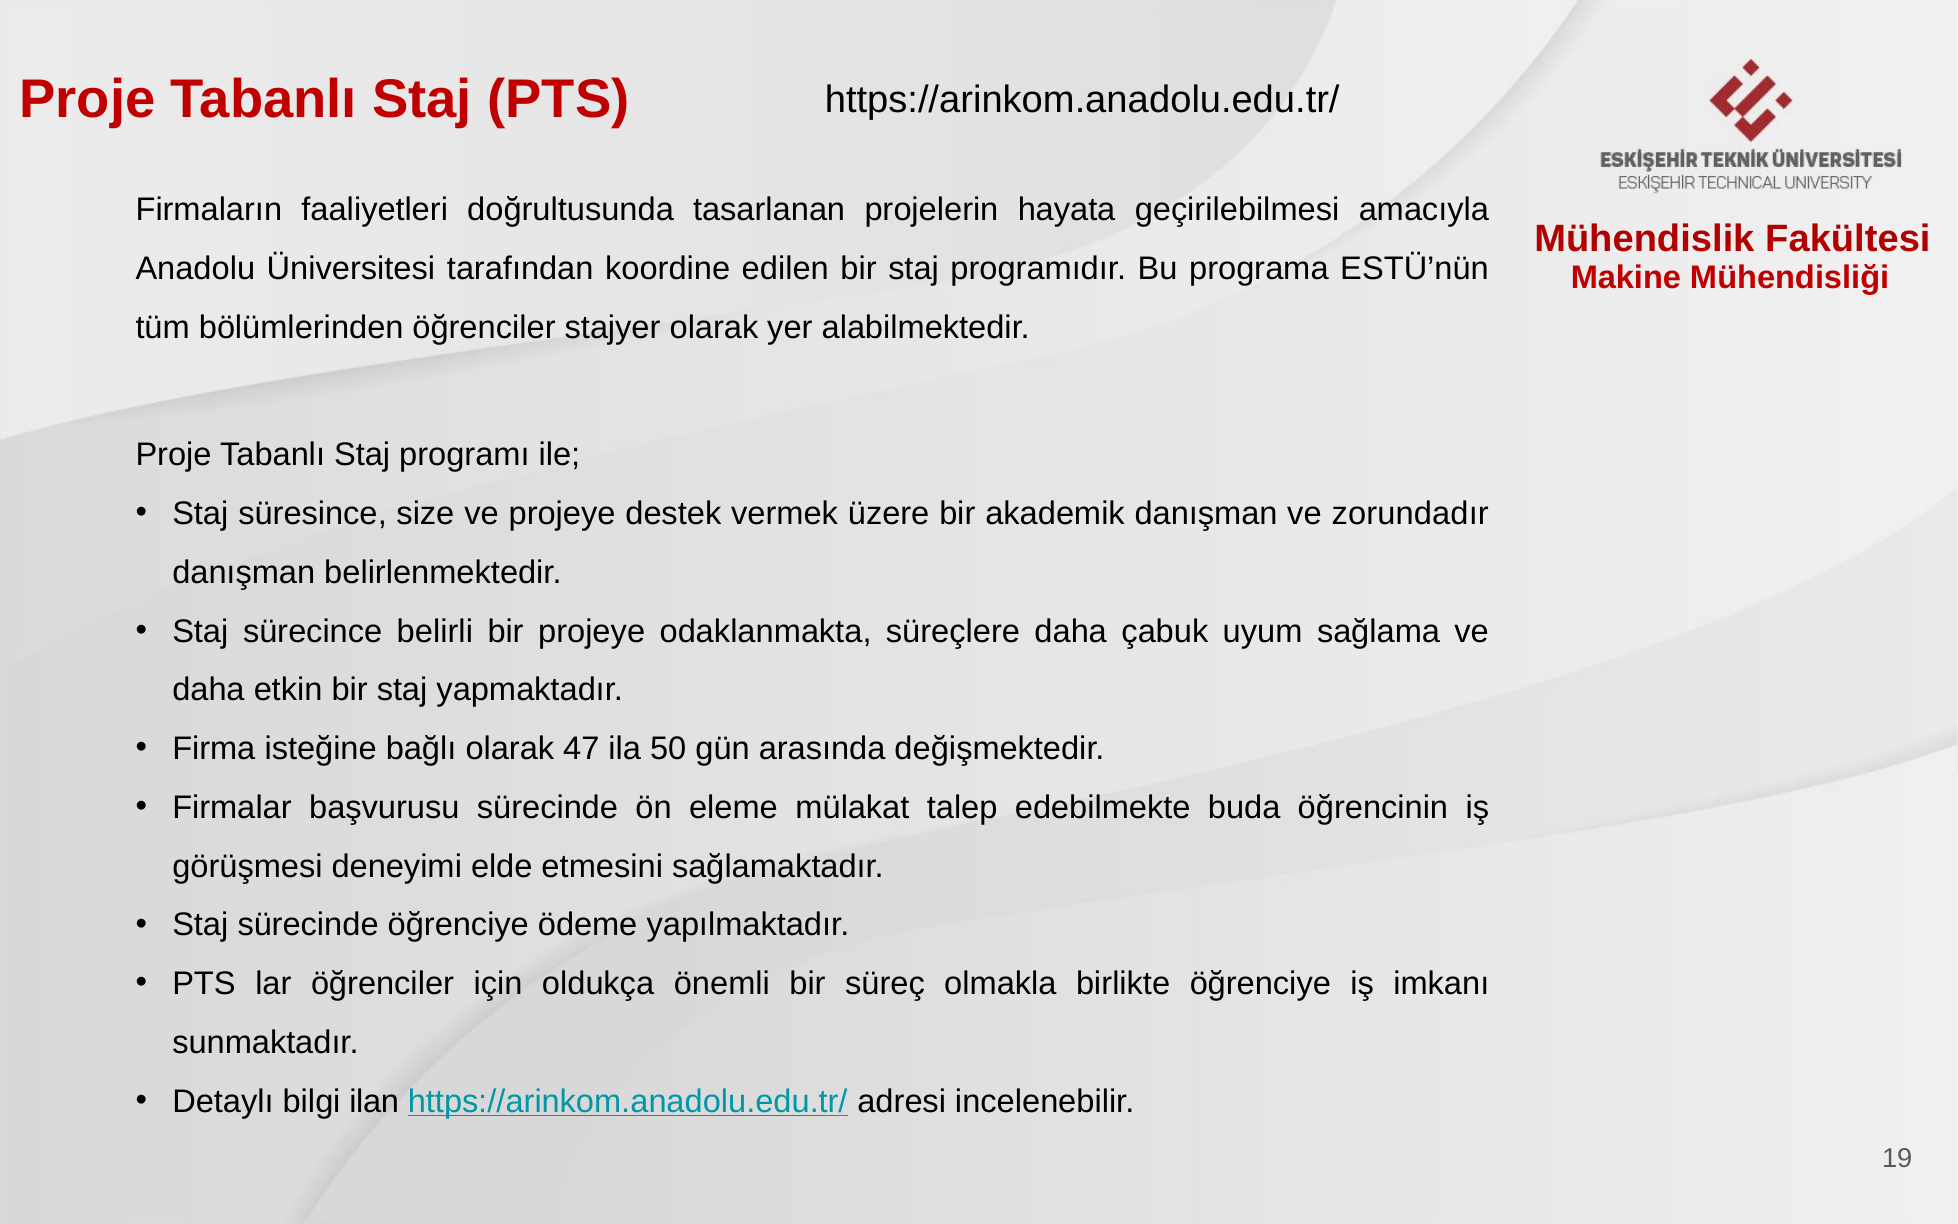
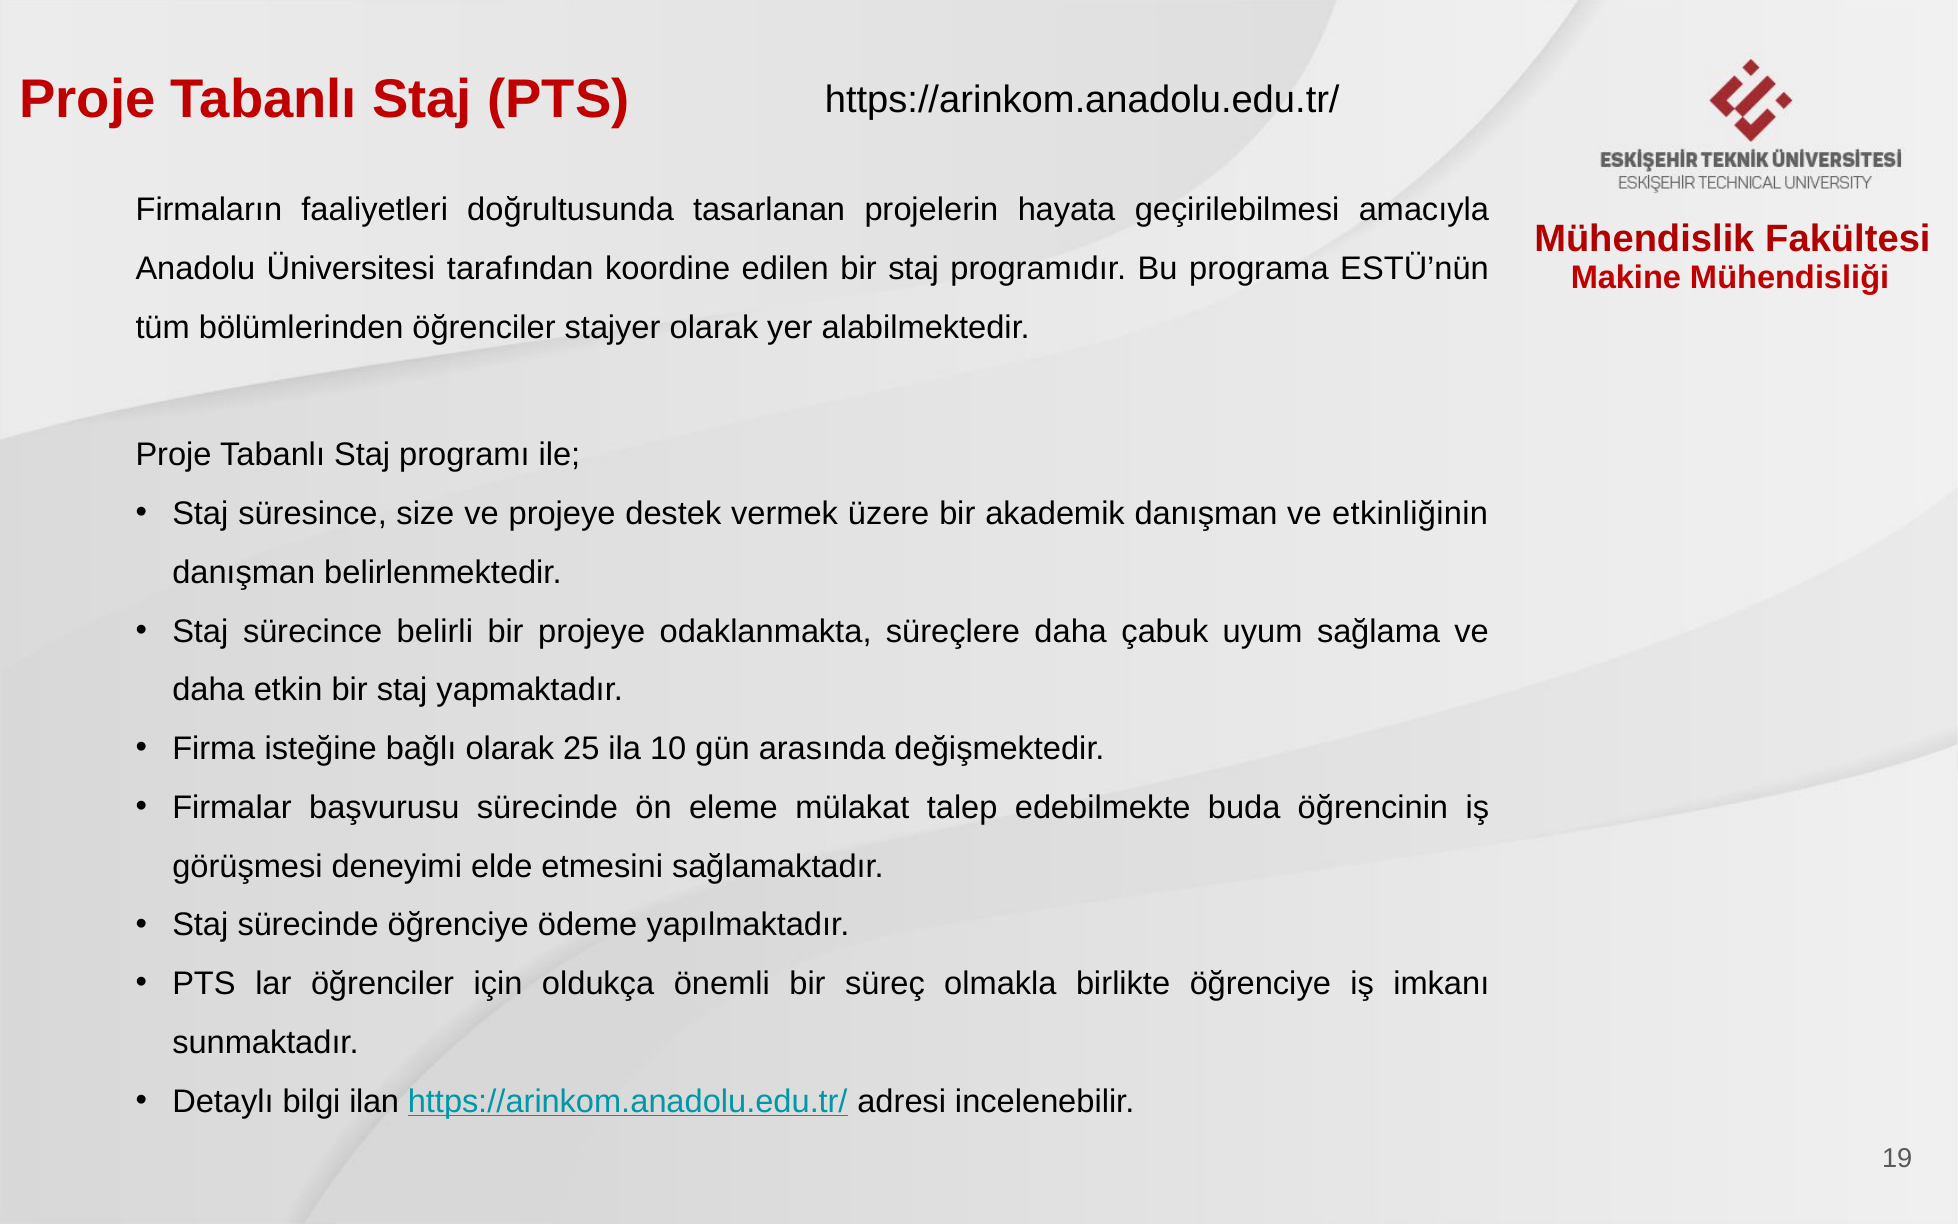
zorundadır: zorundadır -> etkinliğinin
47: 47 -> 25
50: 50 -> 10
